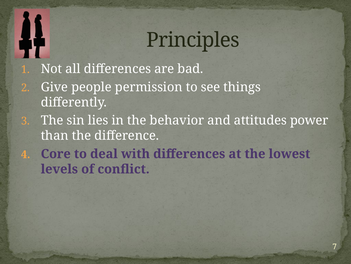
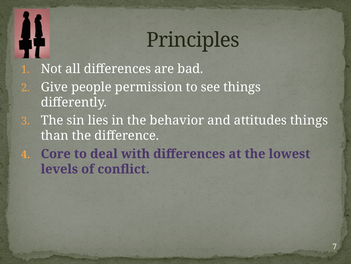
attitudes power: power -> things
